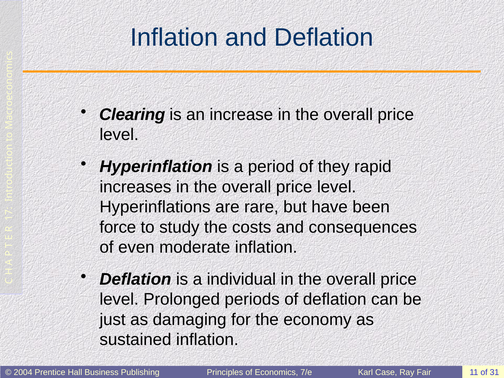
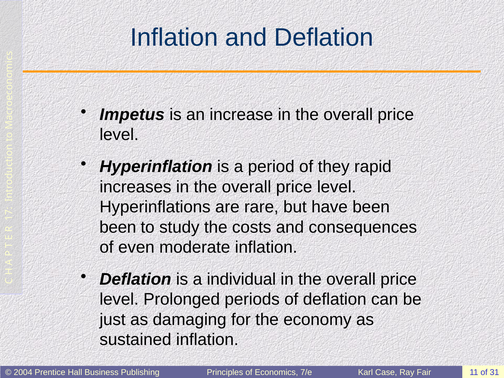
Clearing: Clearing -> Impetus
force at (118, 227): force -> been
